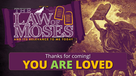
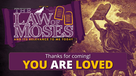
ARE colour: light green -> white
